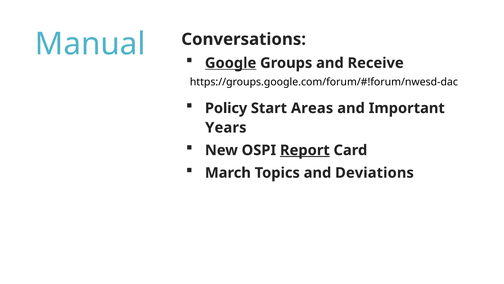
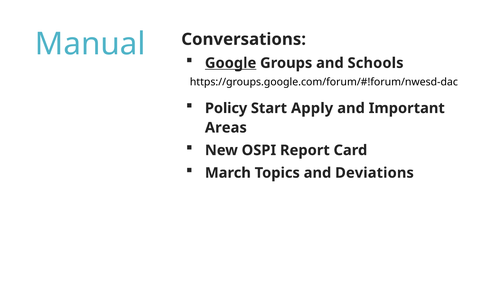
Receive: Receive -> Schools
Areas: Areas -> Apply
Years: Years -> Areas
Report underline: present -> none
